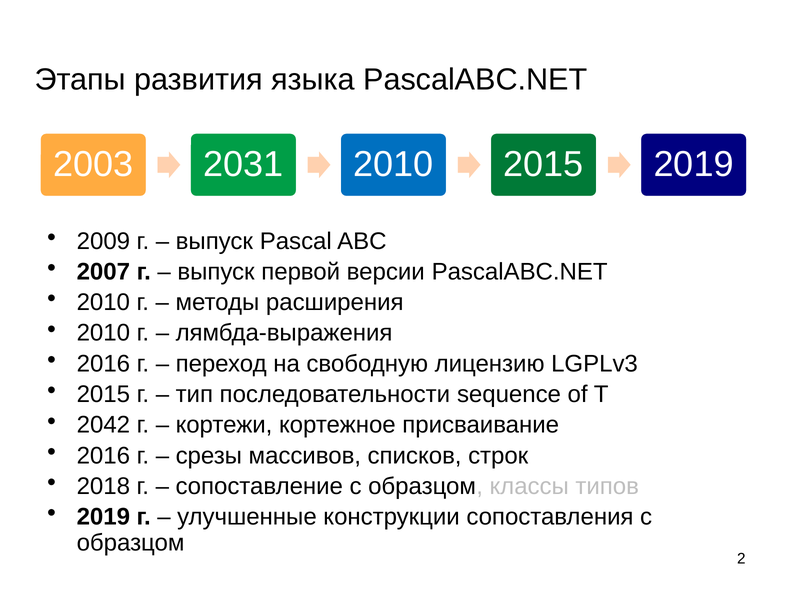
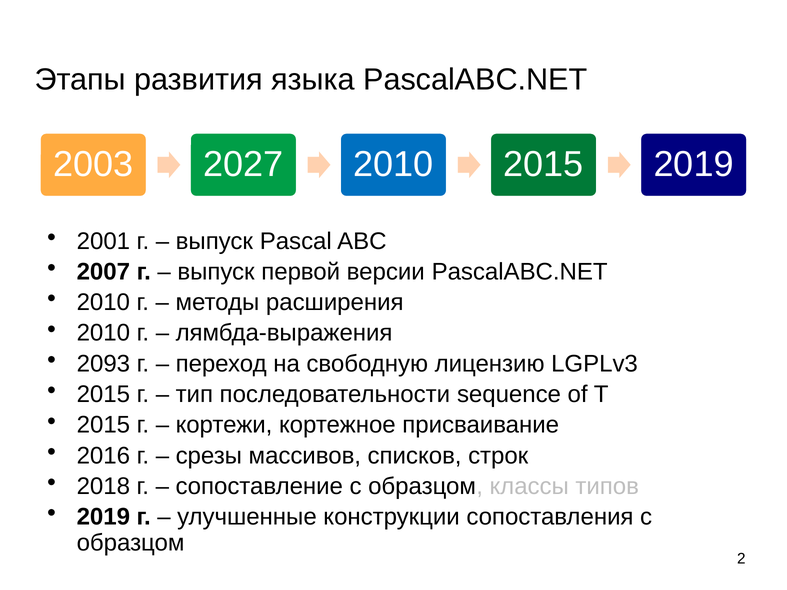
2031: 2031 -> 2027
2009: 2009 -> 2001
2016 at (103, 364): 2016 -> 2093
2042 at (103, 425): 2042 -> 2015
